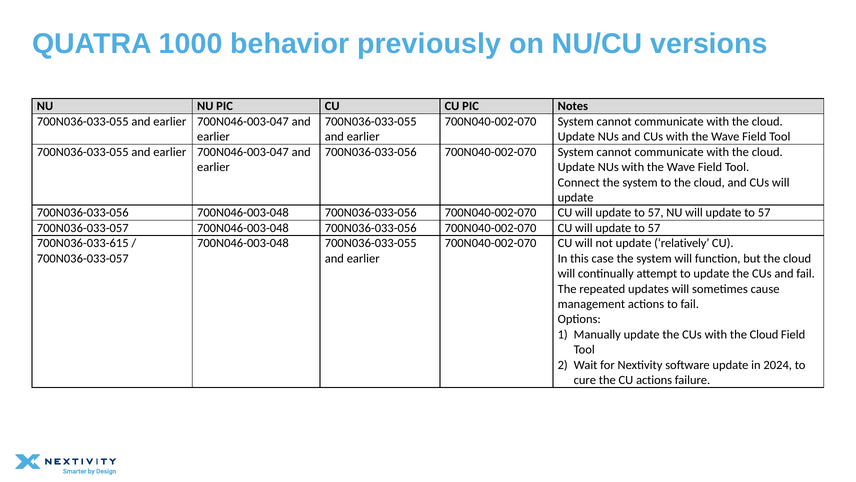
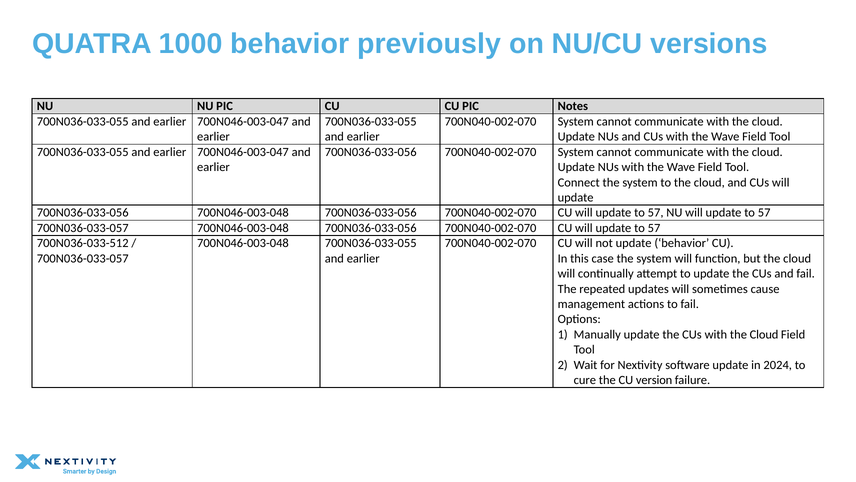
700N036-033-615: 700N036-033-615 -> 700N036-033-512
update relatively: relatively -> behavior
CU actions: actions -> version
